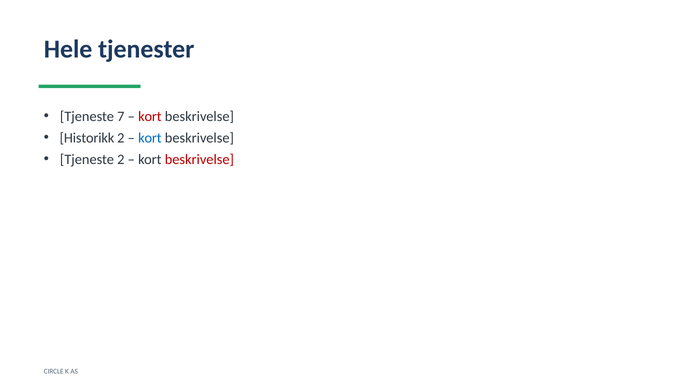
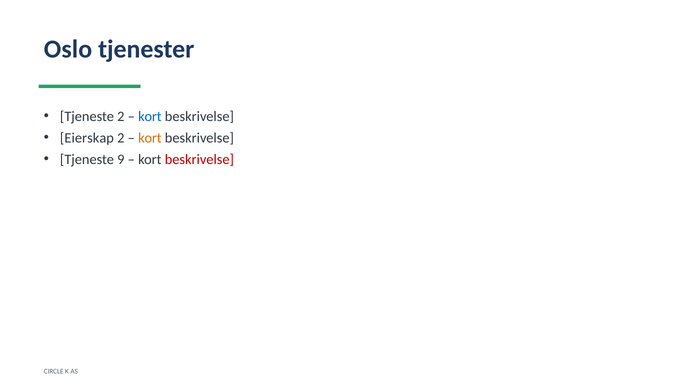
Hele: Hele -> Oslo
Tjeneste 7: 7 -> 2
kort at (150, 117) colour: red -> blue
Historikk: Historikk -> Eierskap
kort at (150, 138) colour: blue -> orange
Tjeneste 2: 2 -> 9
